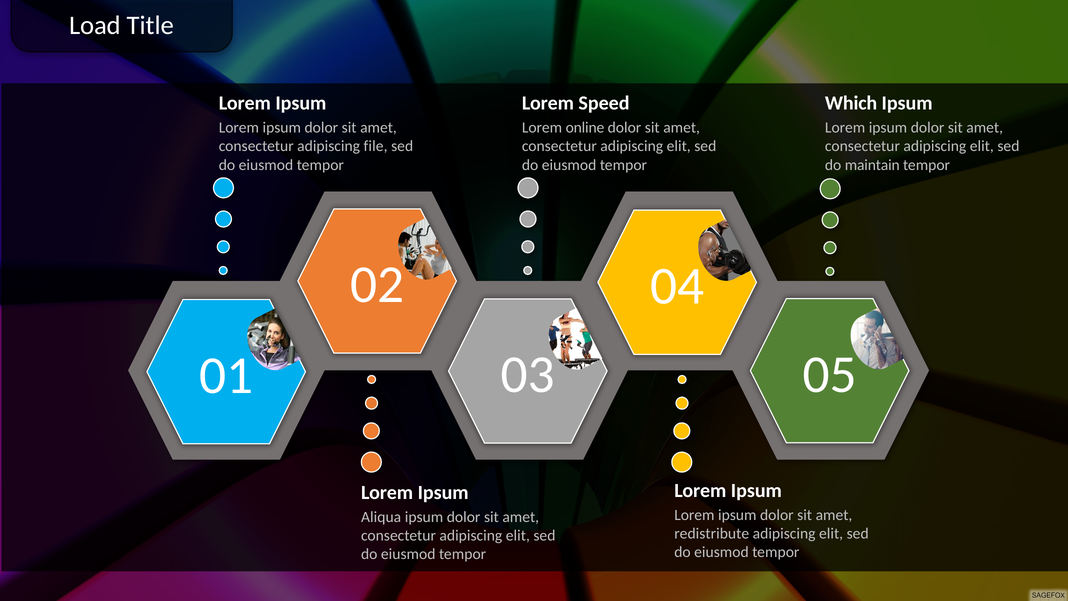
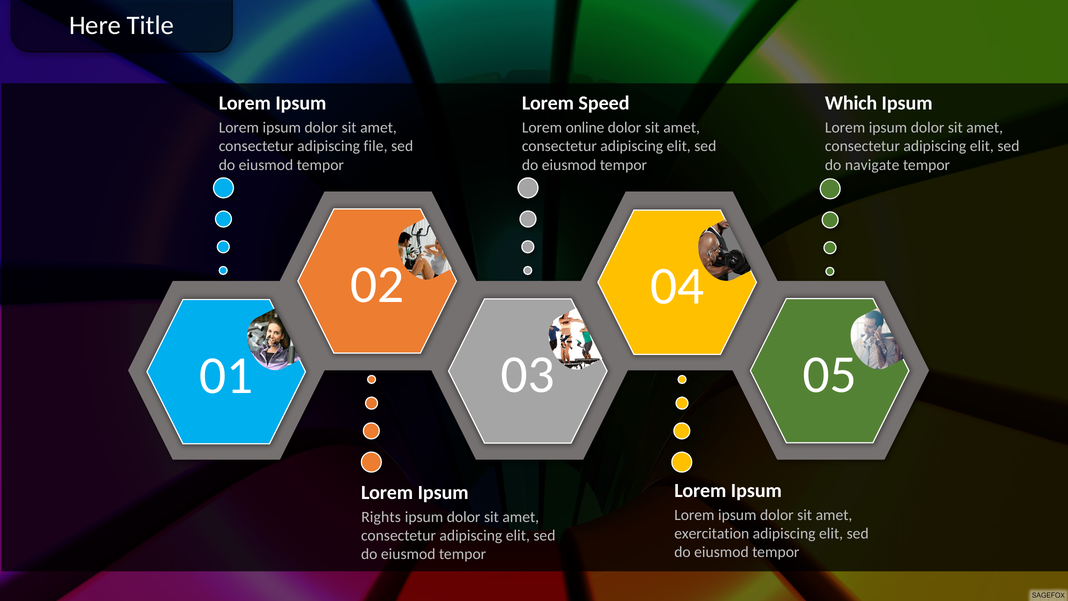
Load: Load -> Here
maintain: maintain -> navigate
Aliqua: Aliqua -> Rights
redistribute: redistribute -> exercitation
